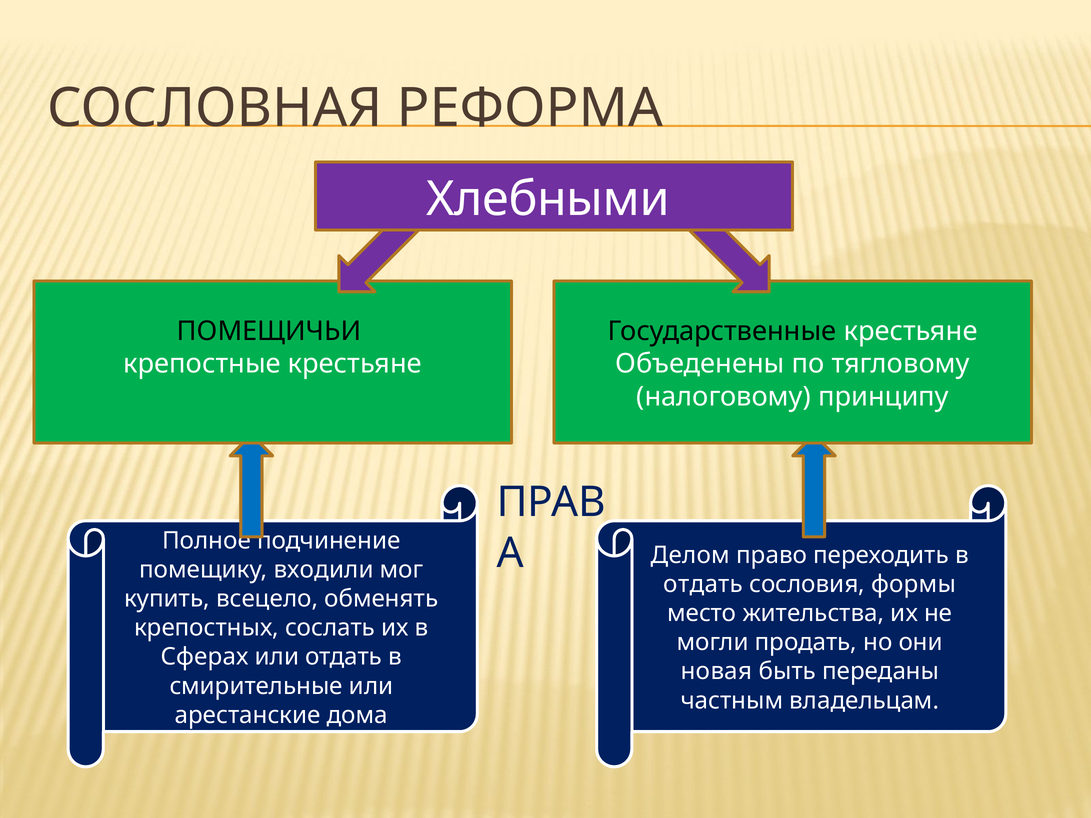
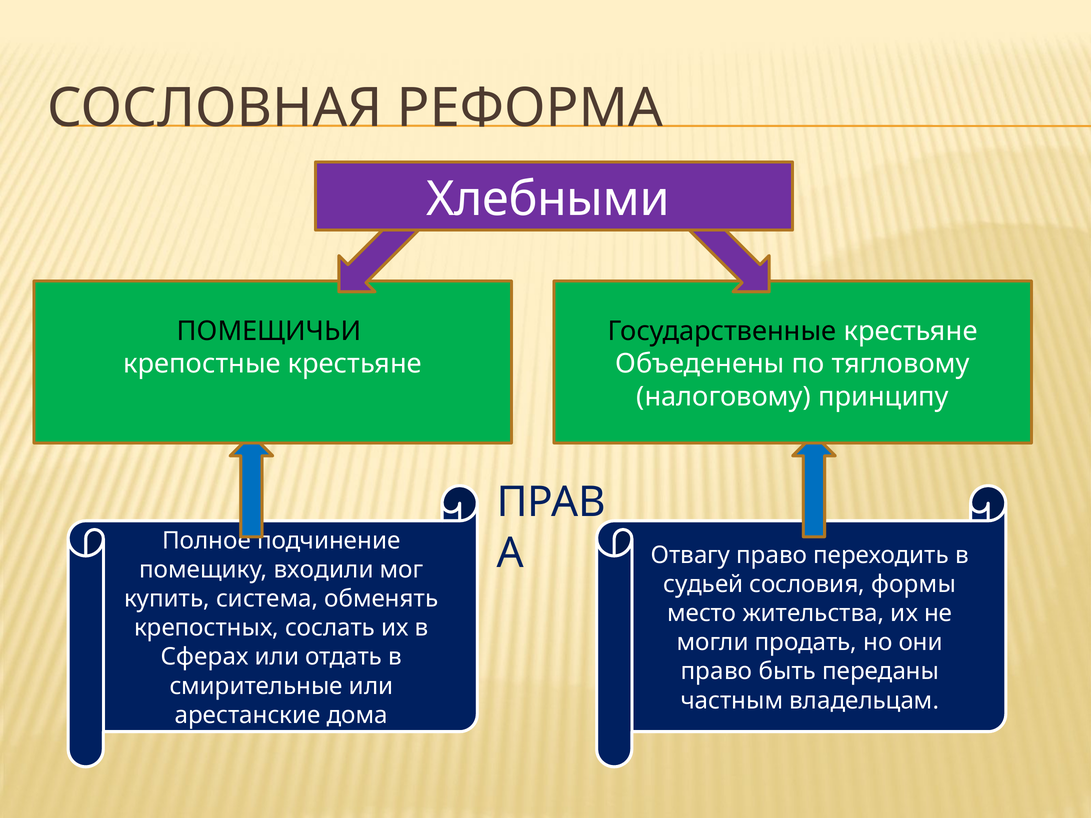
Делом: Делом -> Отвагу
отдать at (703, 584): отдать -> судьей
всецело: всецело -> система
новая at (716, 672): новая -> право
